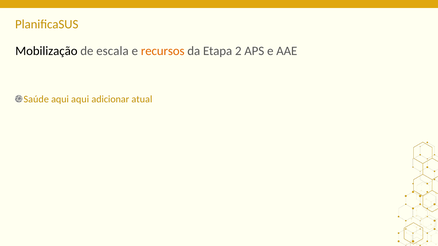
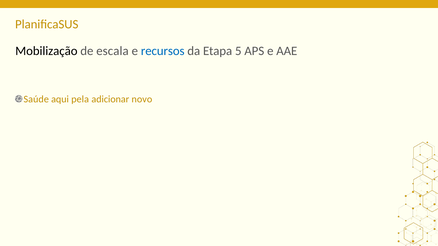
recursos colour: orange -> blue
2: 2 -> 5
aqui aqui: aqui -> pela
atual: atual -> novo
